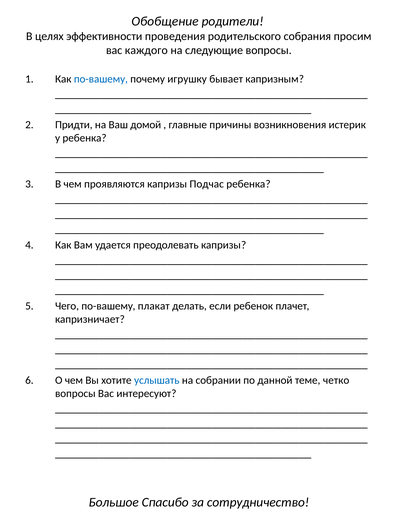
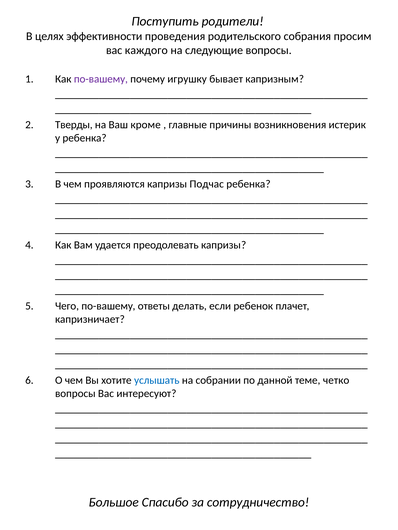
Обобщение: Обобщение -> Поступить
по-вашему at (101, 79) colour: blue -> purple
Придти: Придти -> Тверды
домой: домой -> кроме
плакат: плакат -> ответы
